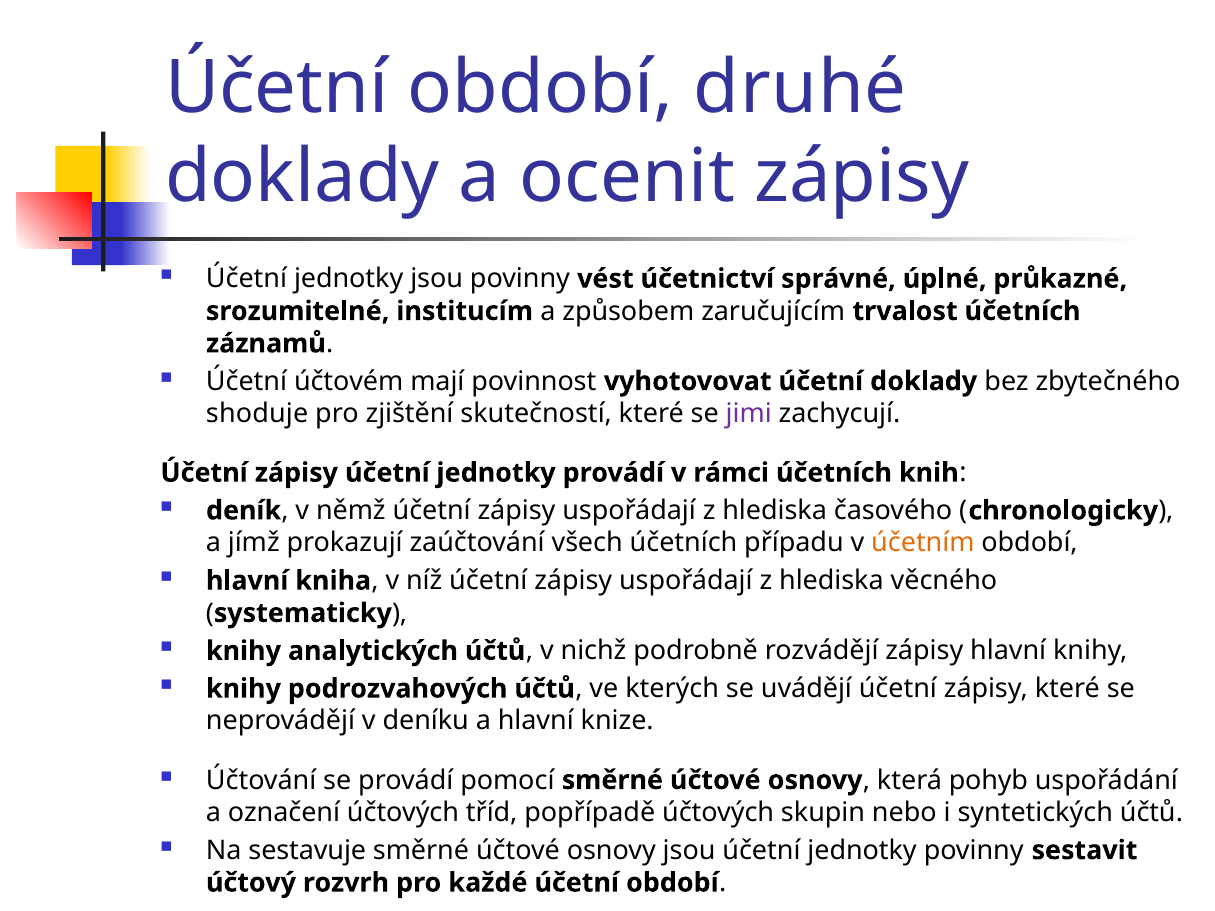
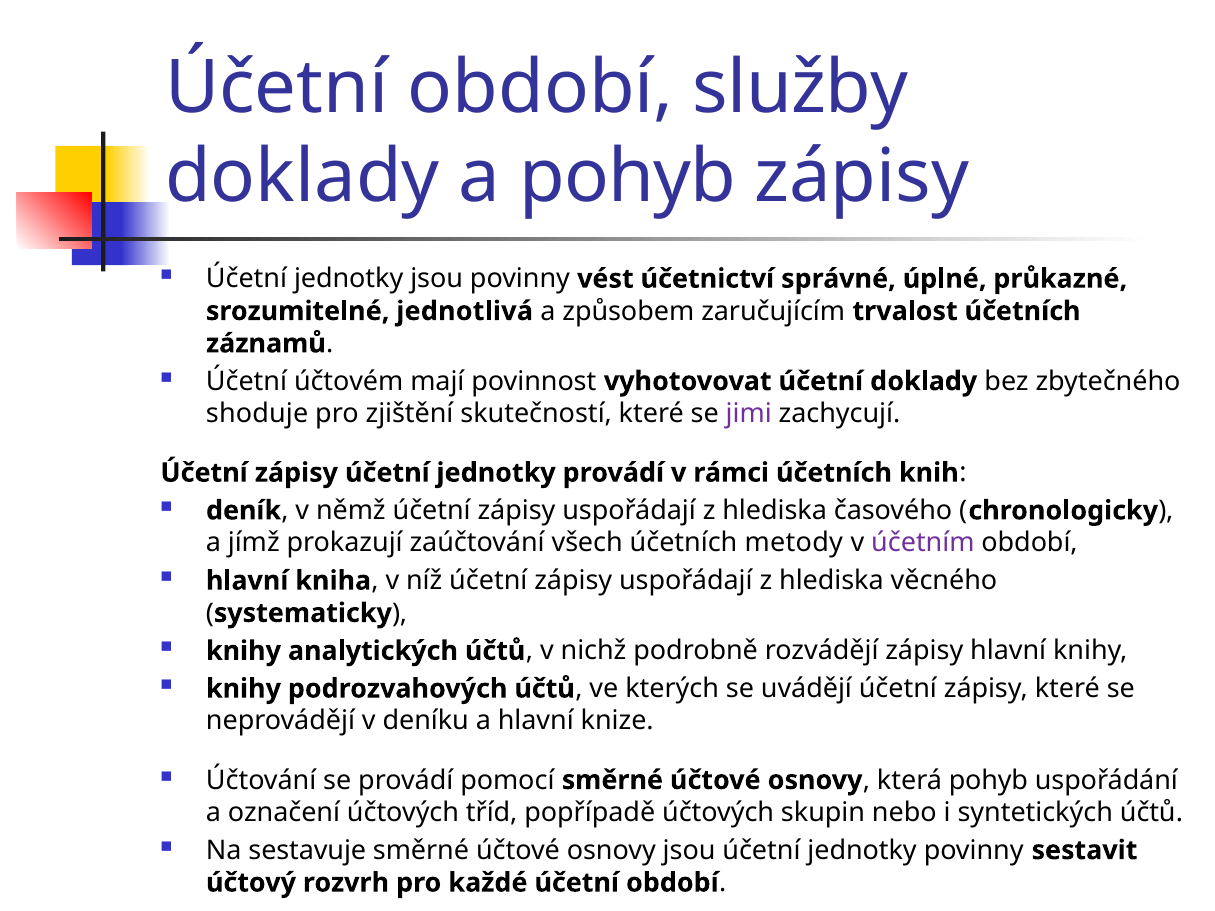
druhé: druhé -> služby
a ocenit: ocenit -> pohyb
institucím: institucím -> jednotlivá
případu: případu -> metody
účetním colour: orange -> purple
